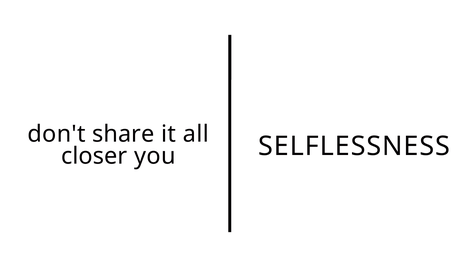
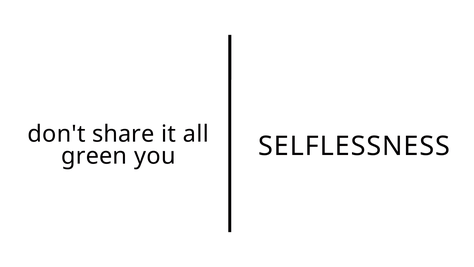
closer: closer -> green
